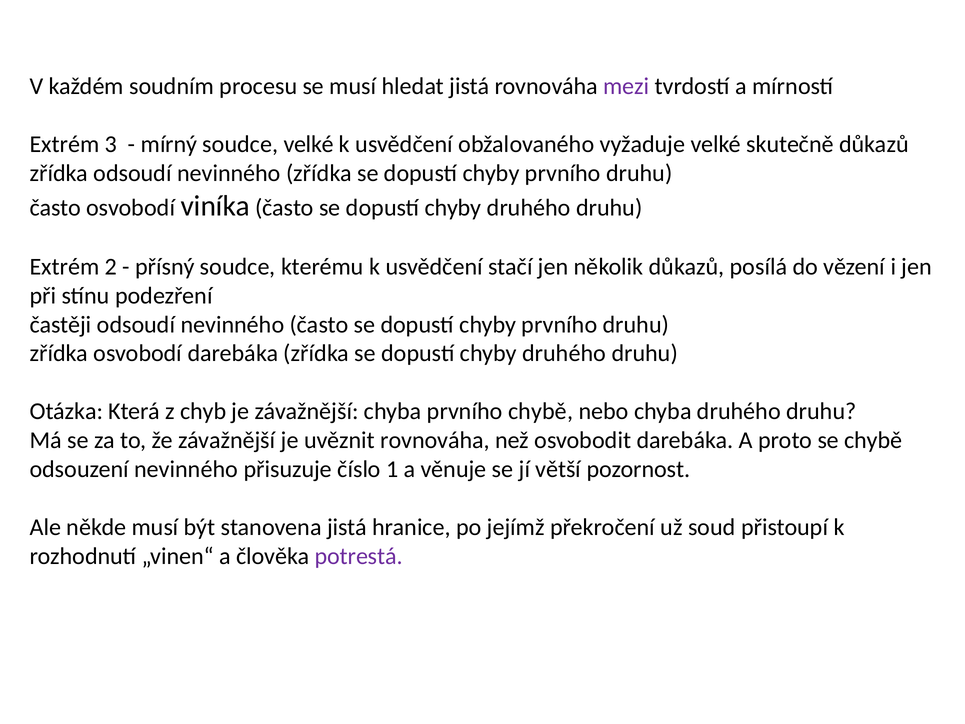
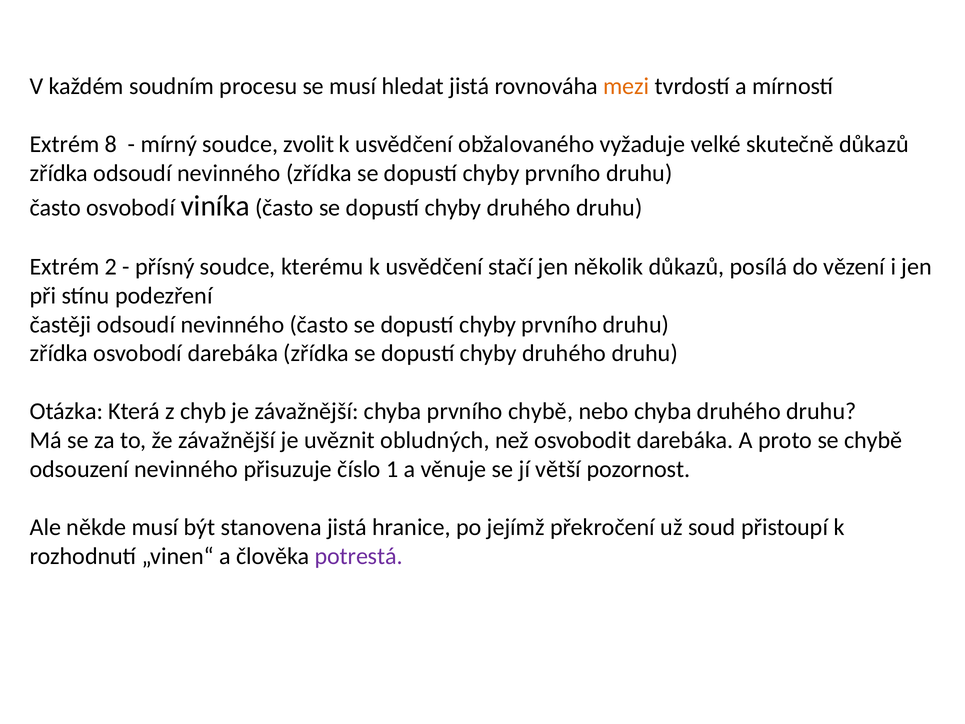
mezi colour: purple -> orange
3: 3 -> 8
soudce velké: velké -> zvolit
uvěznit rovnováha: rovnováha -> obludných
